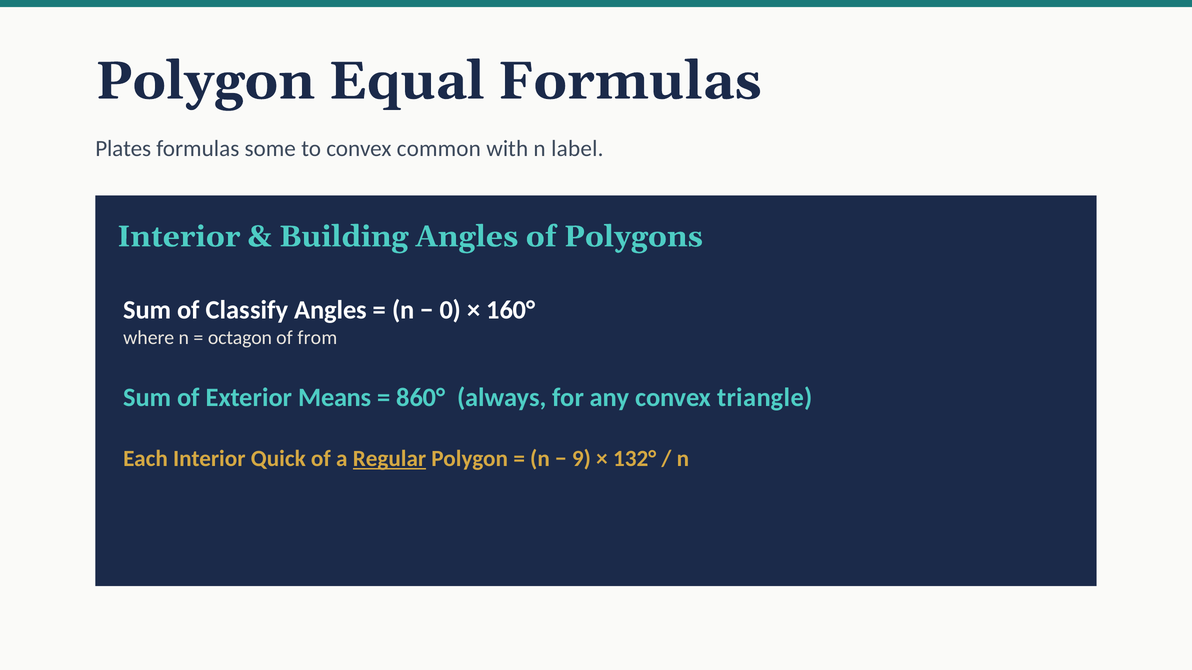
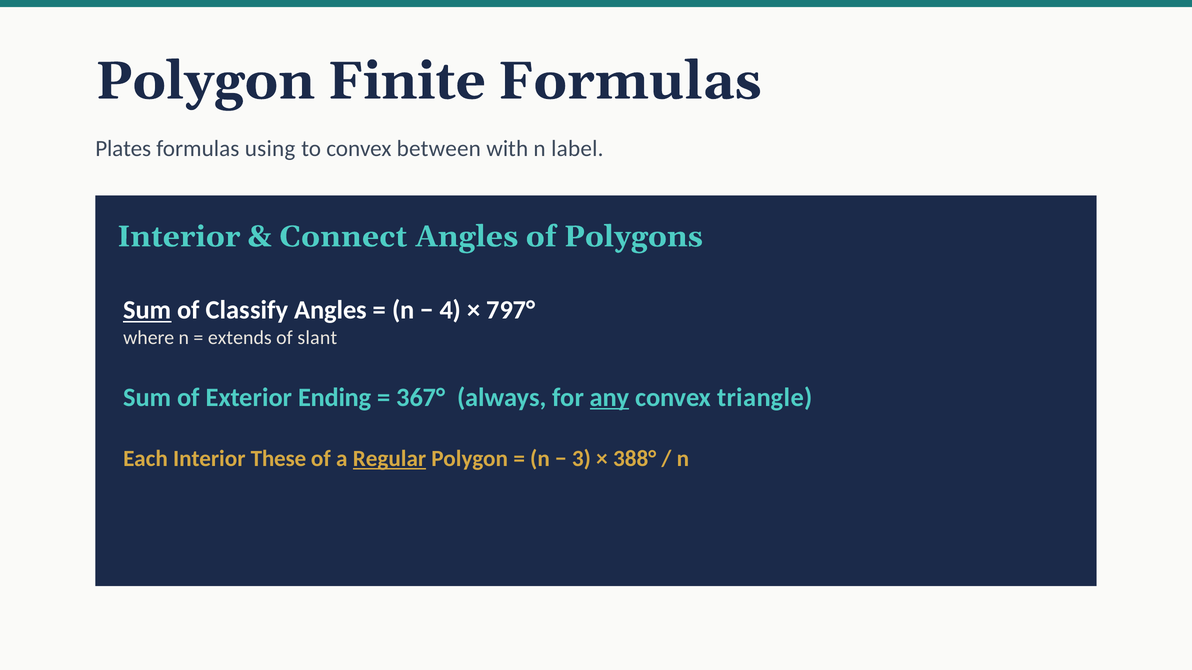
Equal: Equal -> Finite
some: some -> using
common: common -> between
Building: Building -> Connect
Sum at (147, 310) underline: none -> present
0: 0 -> 4
160°: 160° -> 797°
octagon: octagon -> extends
from: from -> slant
Means: Means -> Ending
860°: 860° -> 367°
any underline: none -> present
Quick: Quick -> These
9: 9 -> 3
132°: 132° -> 388°
